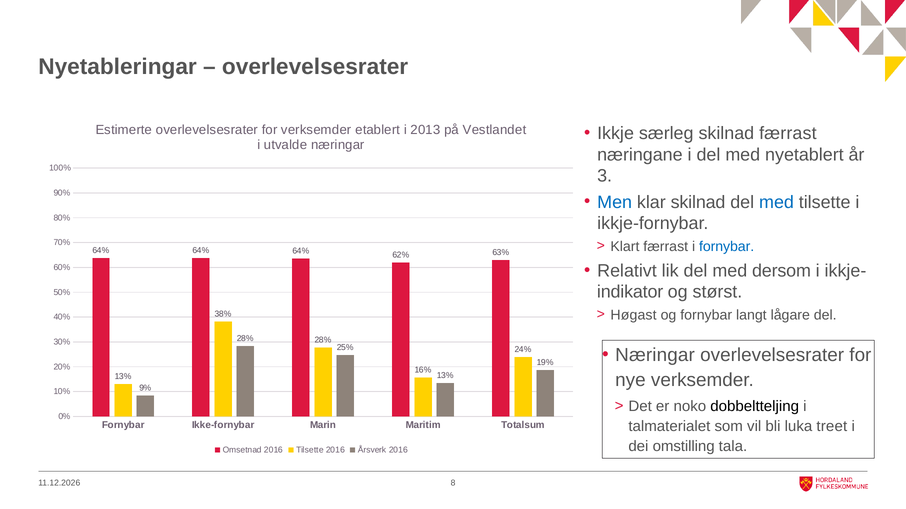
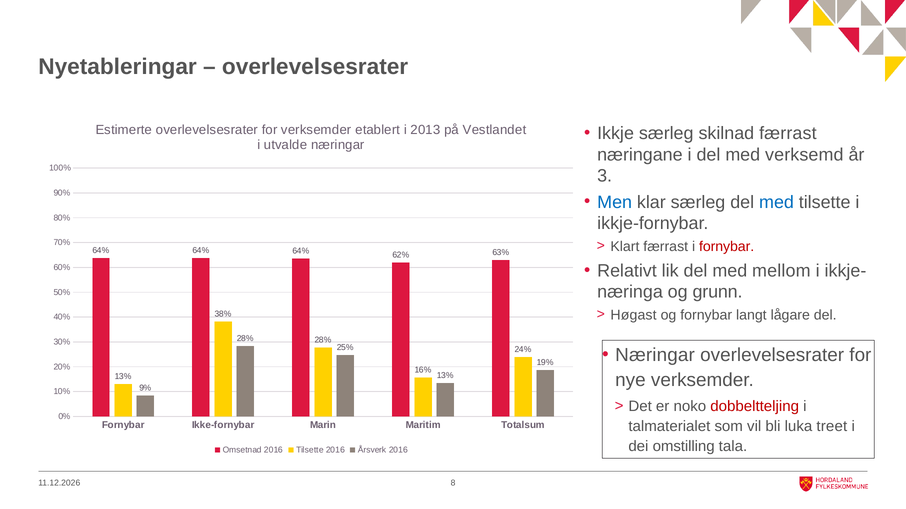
nyetablert: nyetablert -> verksemd
klar skilnad: skilnad -> særleg
fornybar at (727, 247) colour: blue -> red
dersom: dersom -> mellom
indikator: indikator -> næringa
størst: størst -> grunn
dobbeltteljing colour: black -> red
